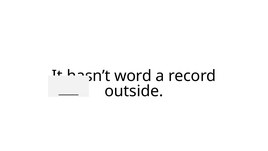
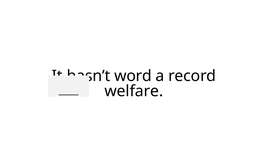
outside: outside -> welfare
